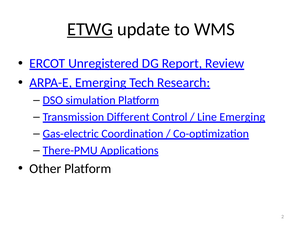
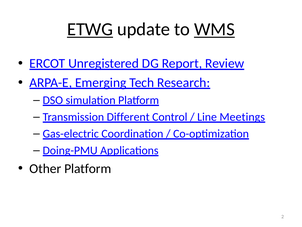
WMS underline: none -> present
Line Emerging: Emerging -> Meetings
There-PMU: There-PMU -> Doing-PMU
